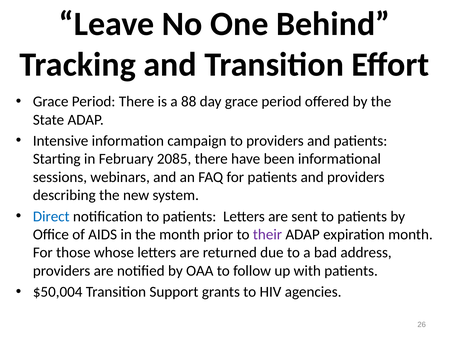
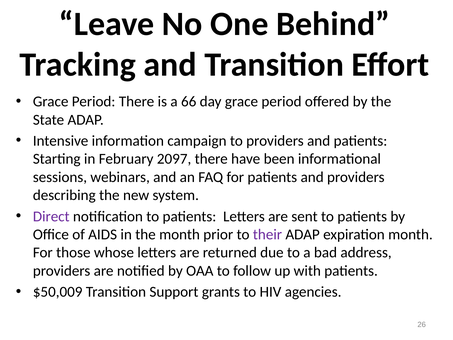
88: 88 -> 66
2085: 2085 -> 2097
Direct colour: blue -> purple
$50,004: $50,004 -> $50,009
